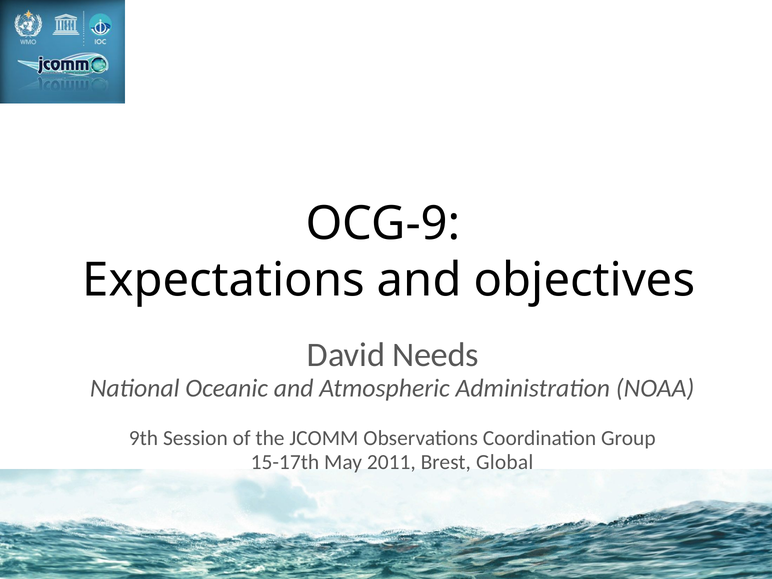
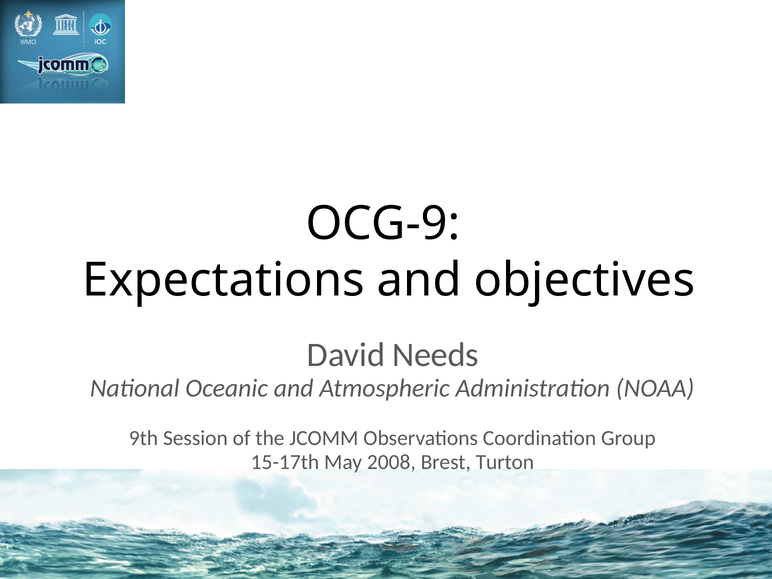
2011: 2011 -> 2008
Global: Global -> Turton
